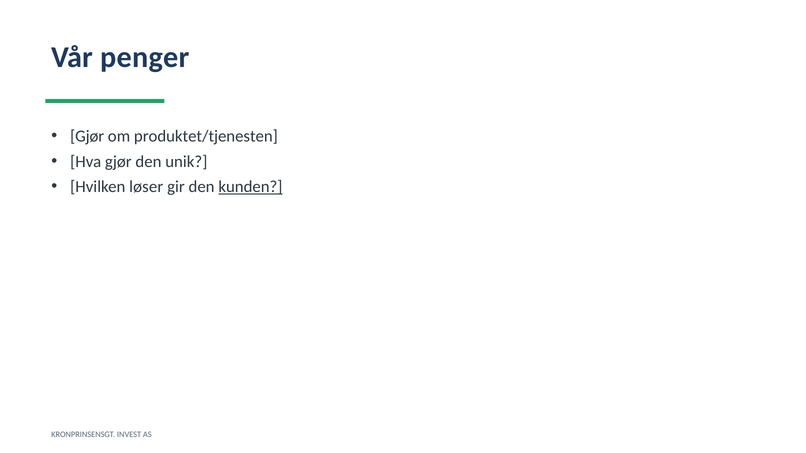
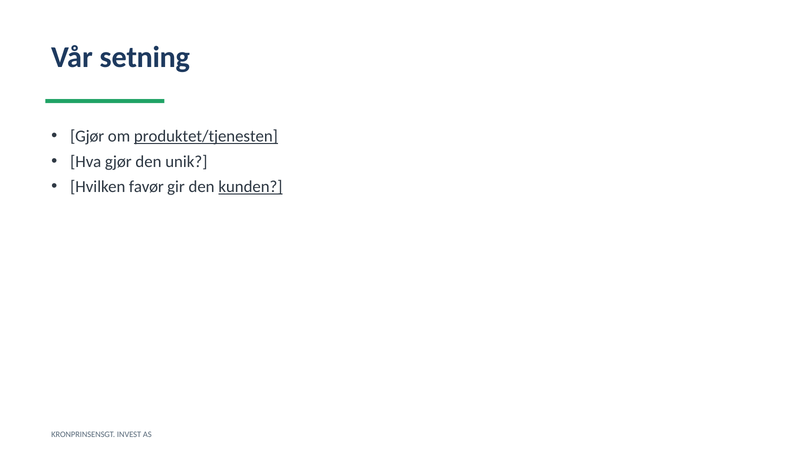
penger: penger -> setning
produktet/tjenesten underline: none -> present
løser: løser -> favør
